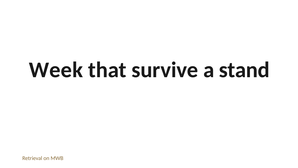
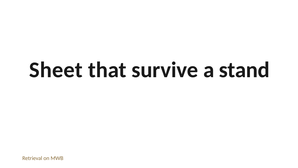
Week: Week -> Sheet
